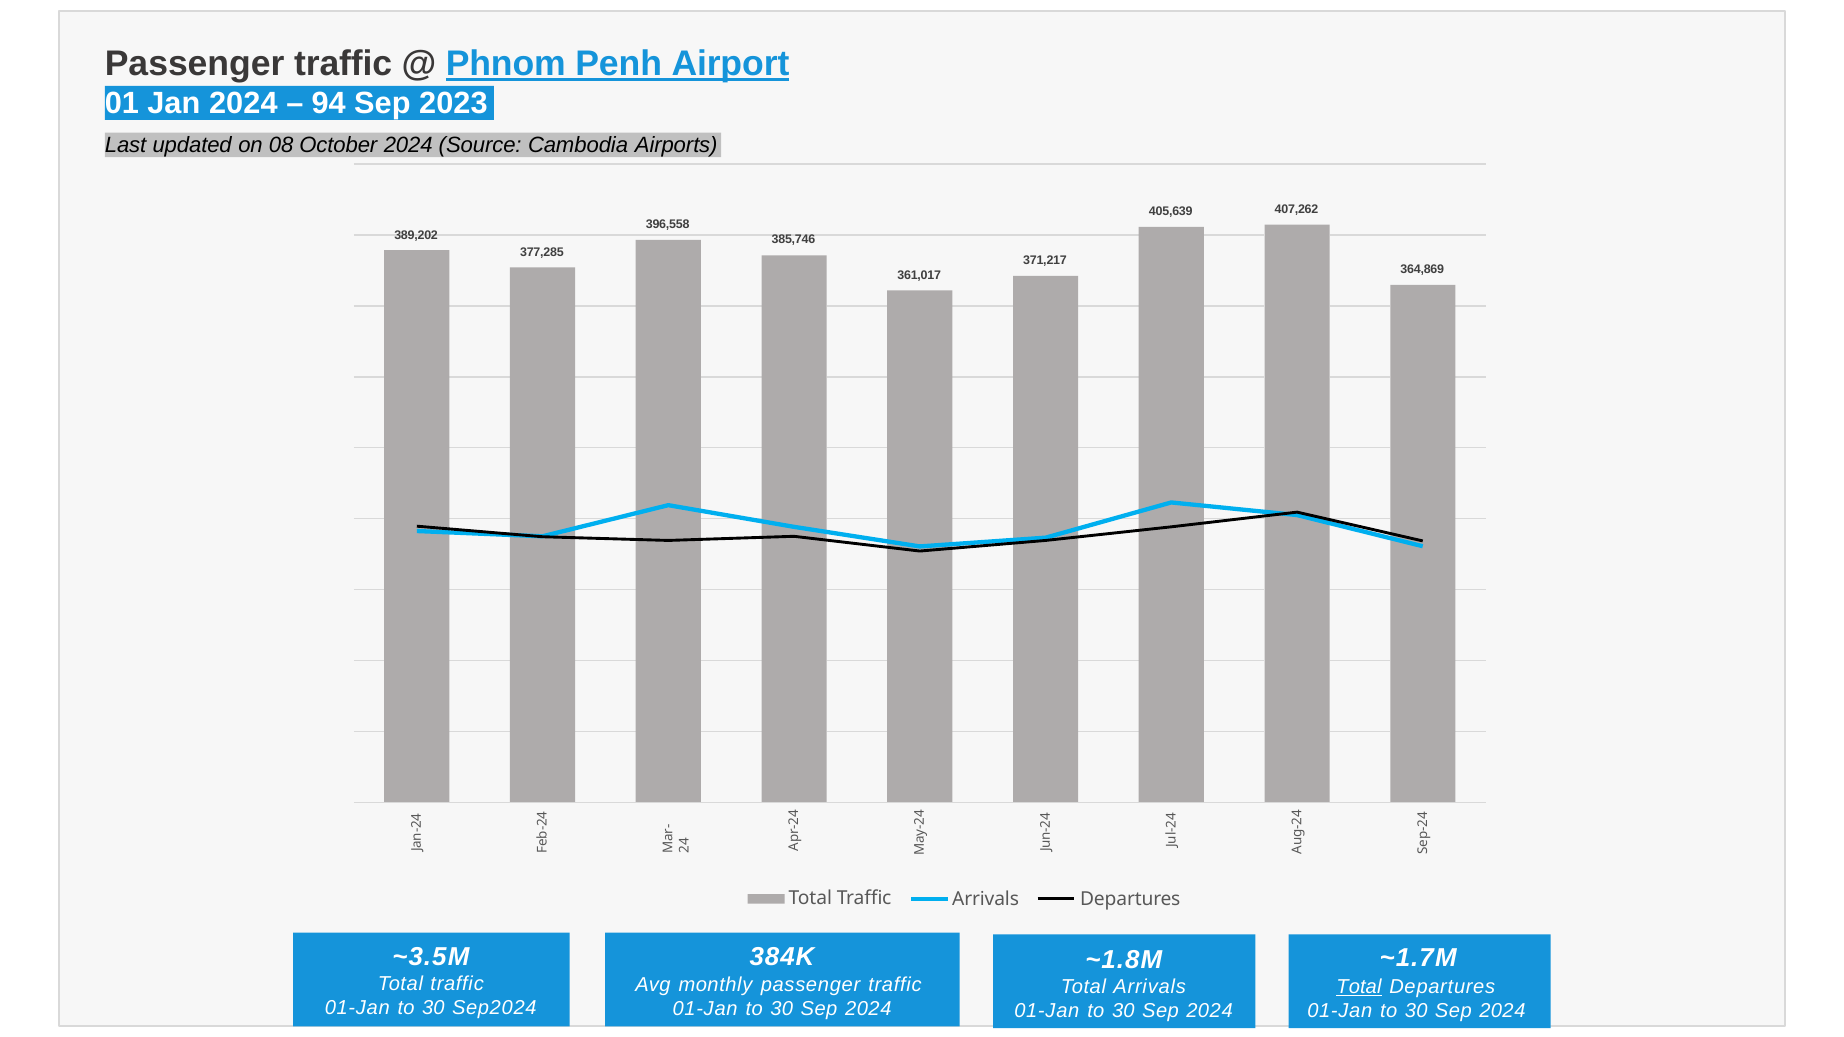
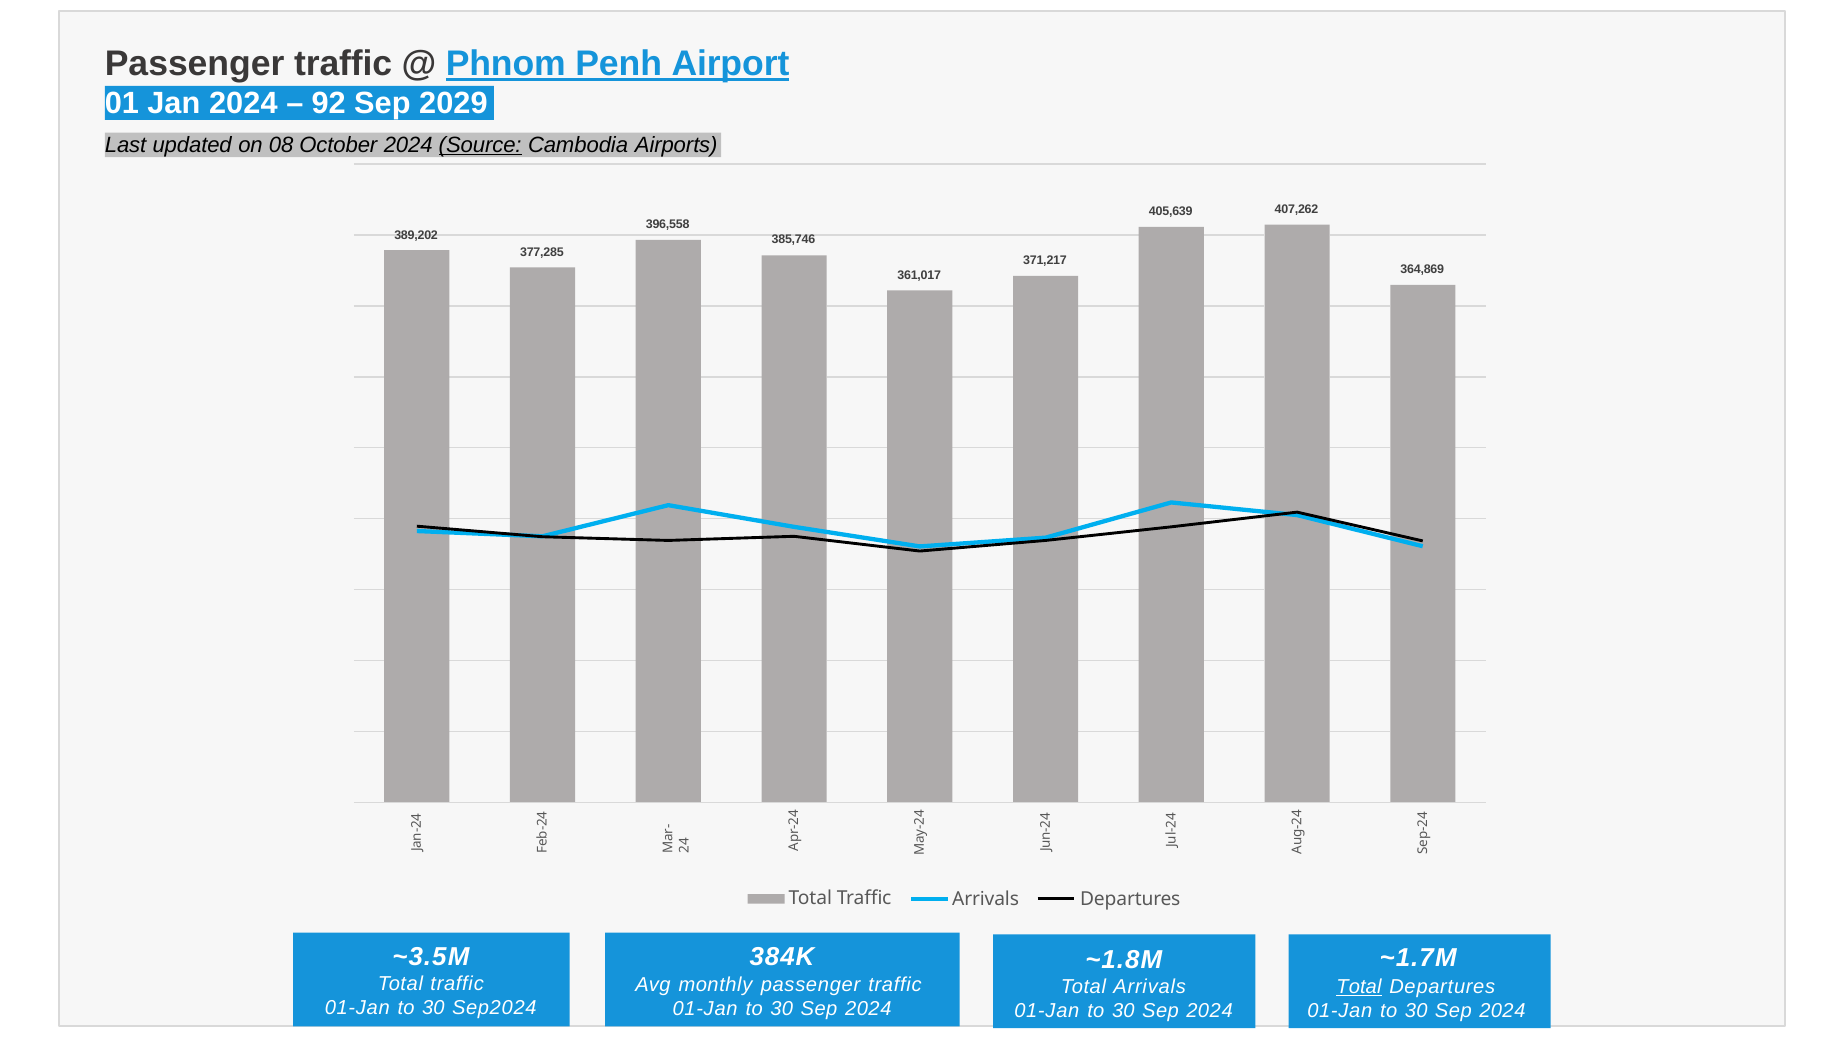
94: 94 -> 92
2023: 2023 -> 2029
Source underline: none -> present
